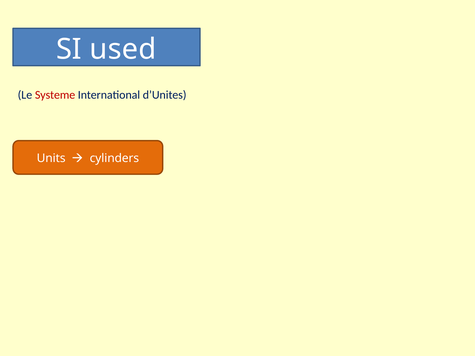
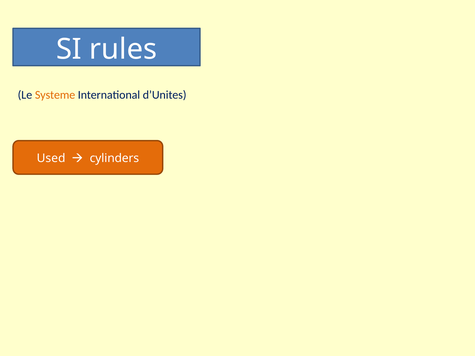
used: used -> rules
Systeme colour: red -> orange
Units: Units -> Used
